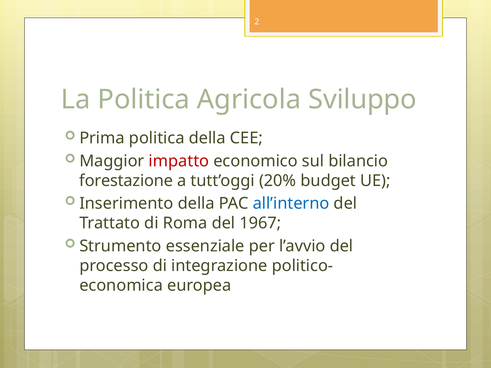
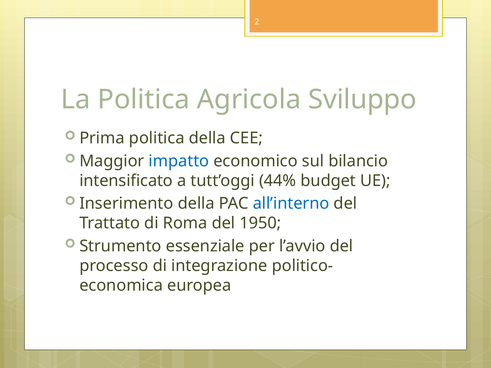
impatto colour: red -> blue
forestazione: forestazione -> intensificato
20%: 20% -> 44%
1967: 1967 -> 1950
